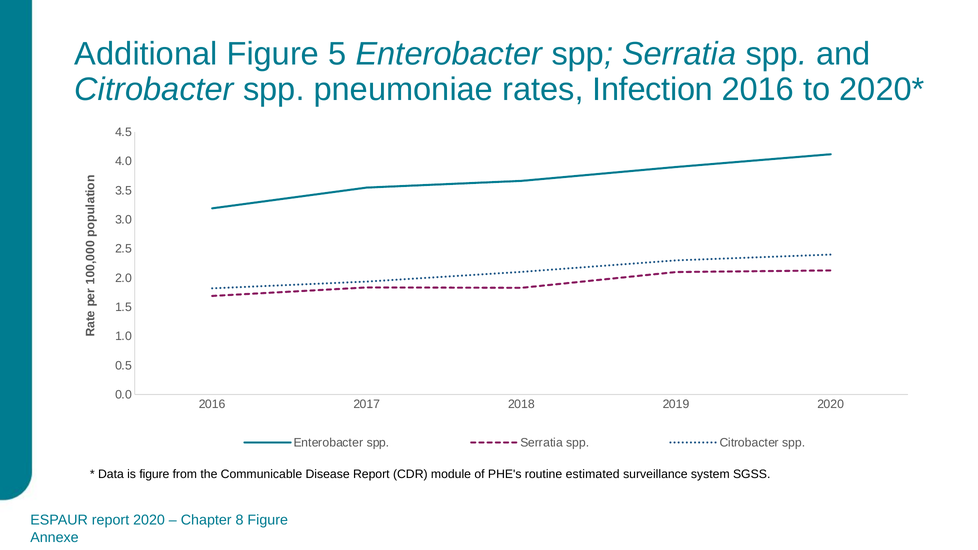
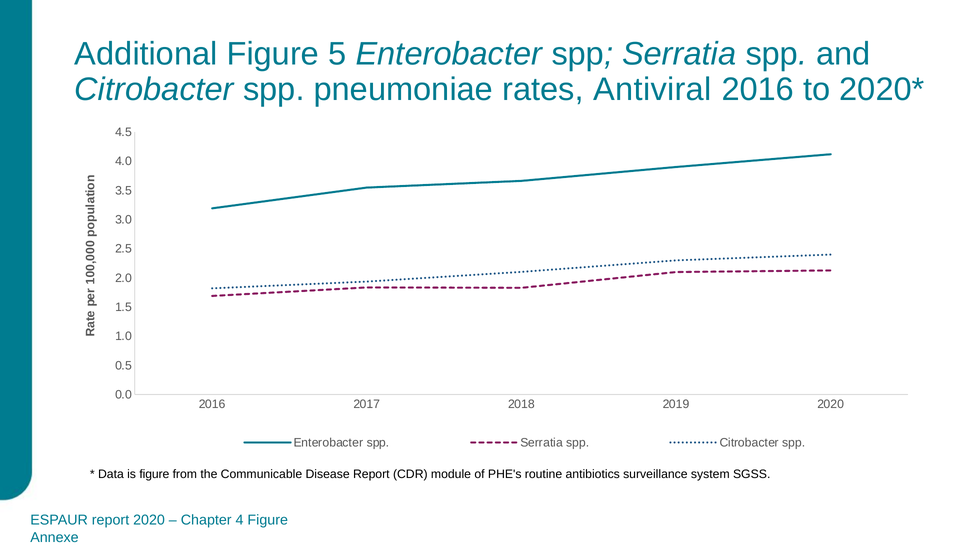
Infection: Infection -> Antiviral
estimated: estimated -> antibiotics
8: 8 -> 4
